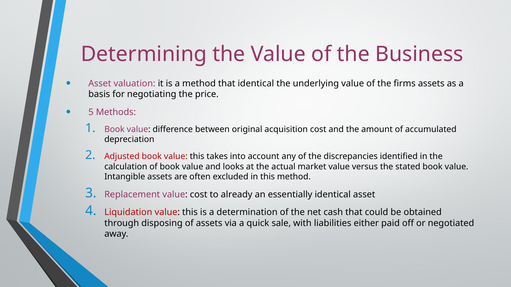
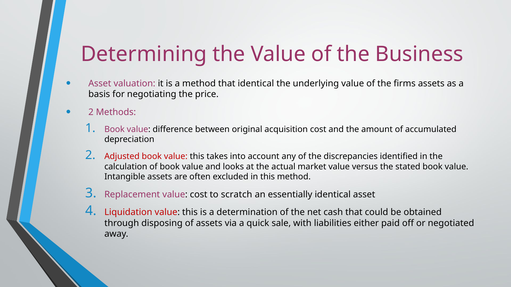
5 at (91, 112): 5 -> 2
already: already -> scratch
